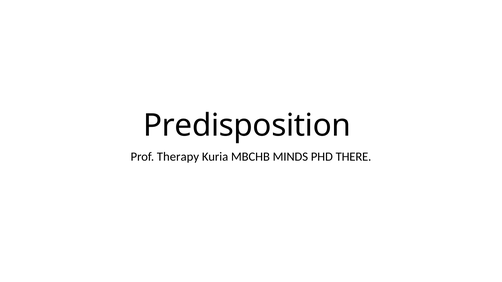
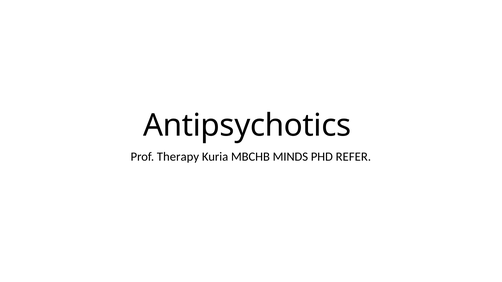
Predisposition: Predisposition -> Antipsychotics
THERE: THERE -> REFER
